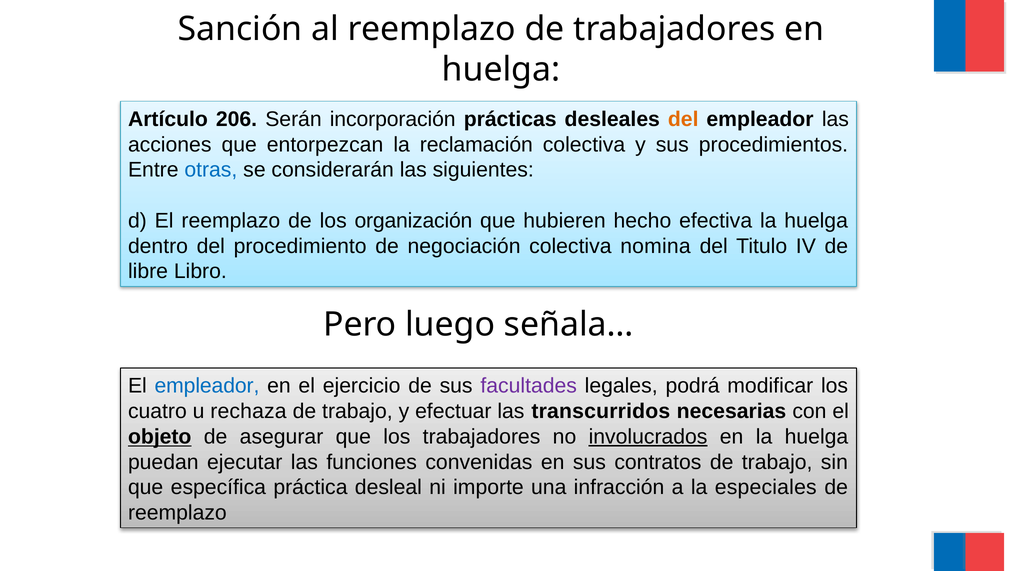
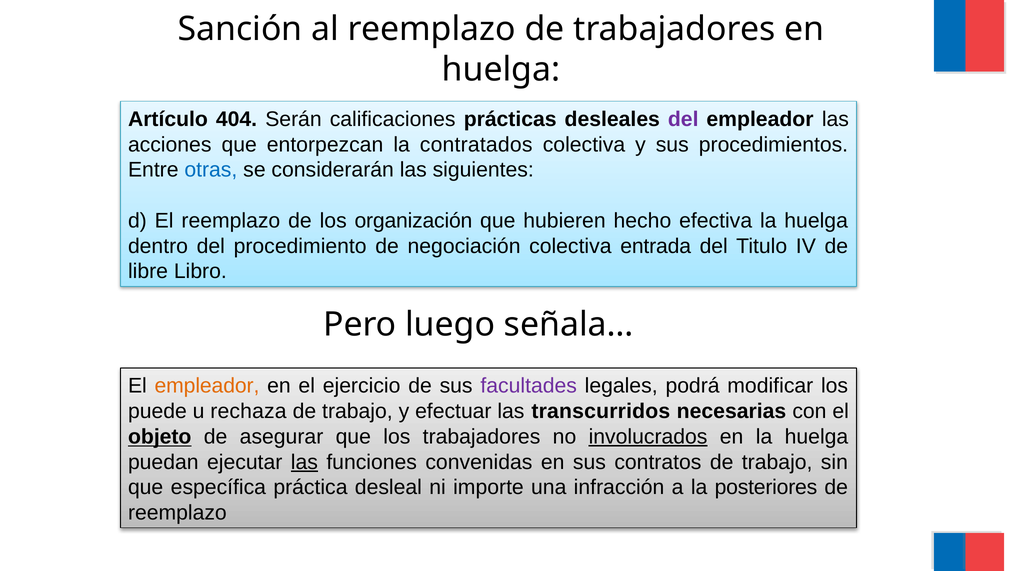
206: 206 -> 404
incorporación: incorporación -> calificaciones
del at (683, 119) colour: orange -> purple
reclamación: reclamación -> contratados
nomina: nomina -> entrada
empleador at (207, 386) colour: blue -> orange
cuatro: cuatro -> puede
las at (304, 462) underline: none -> present
especiales: especiales -> posteriores
